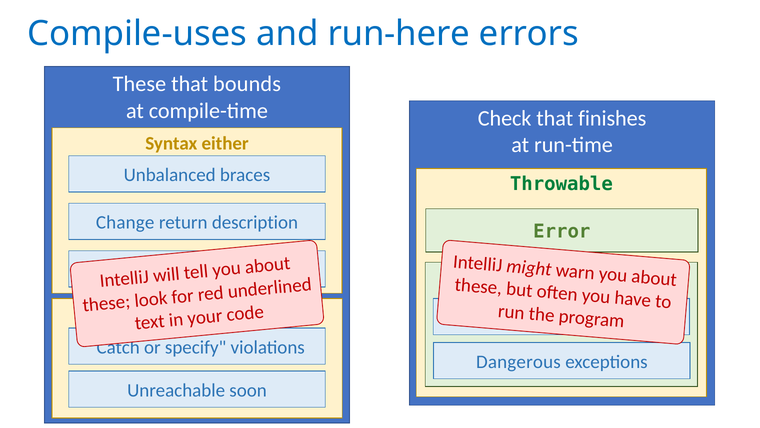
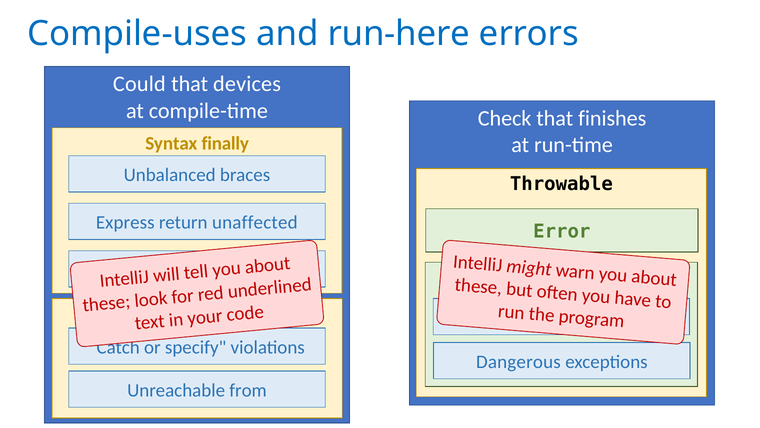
These at (139, 84): These -> Could
bounds: bounds -> devices
either: either -> finally
Throwable colour: green -> black
Change: Change -> Express
description: description -> unaffected
soon: soon -> from
